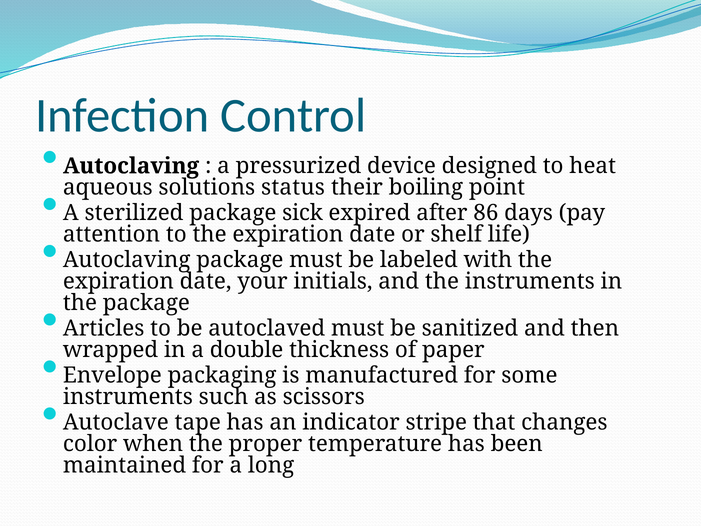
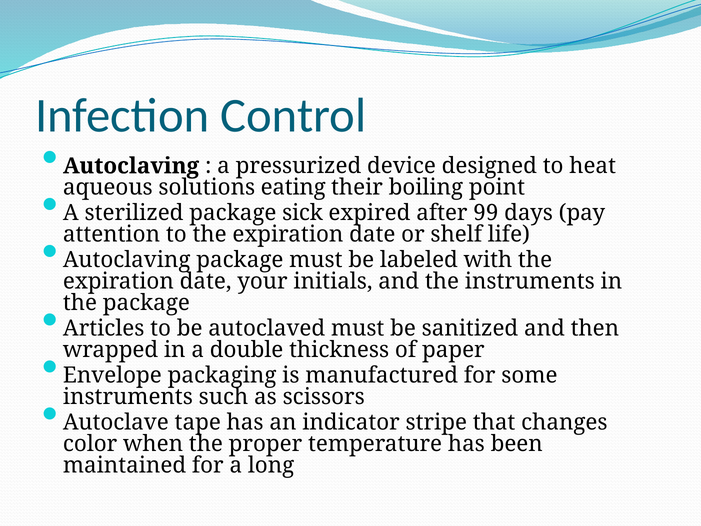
status: status -> eating
86: 86 -> 99
